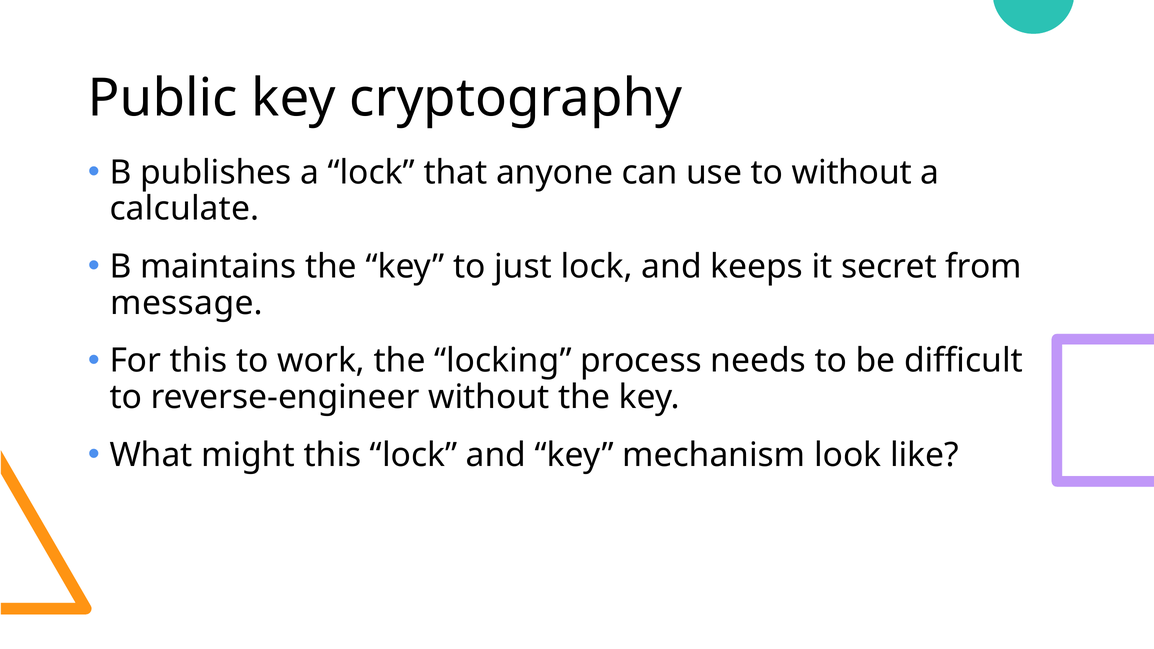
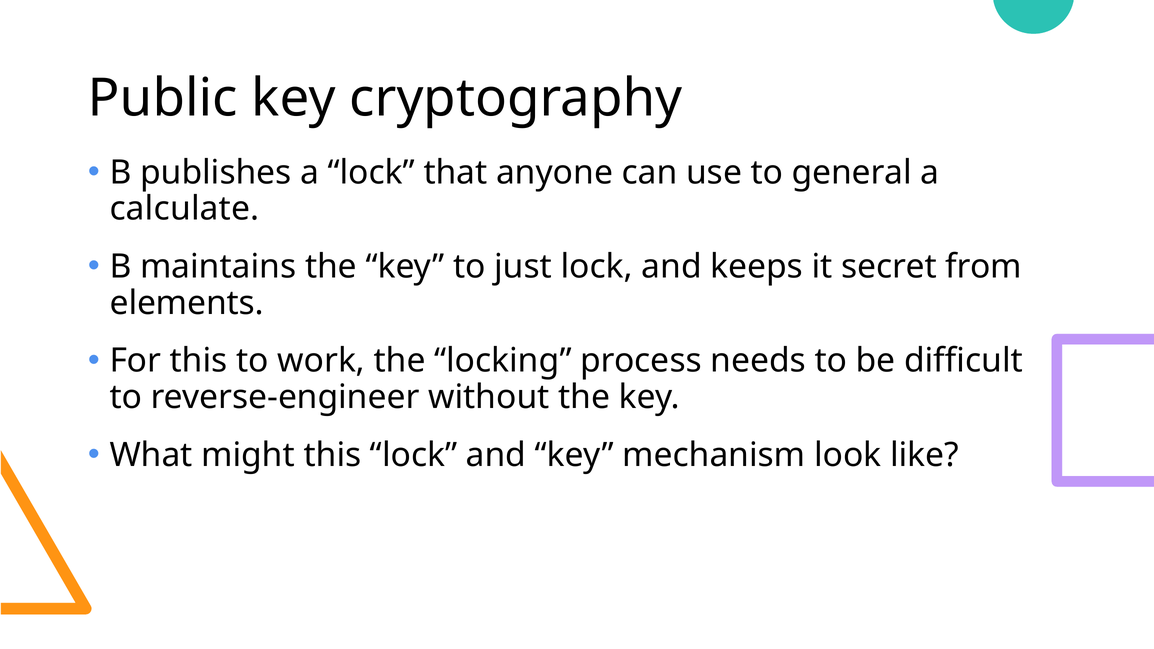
to without: without -> general
message: message -> elements
